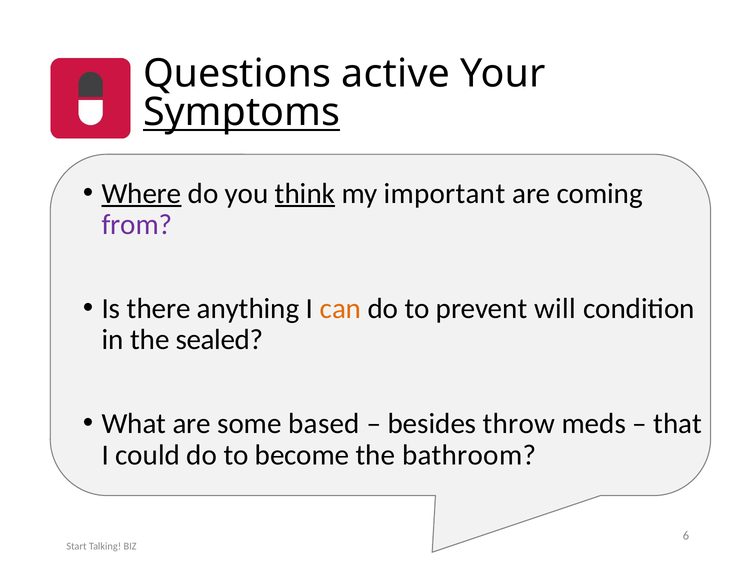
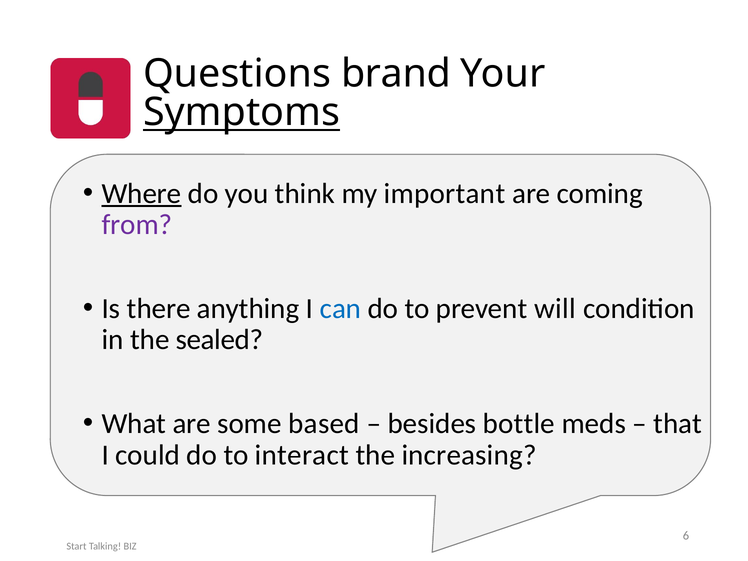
active: active -> brand
think underline: present -> none
can colour: orange -> blue
throw: throw -> bottle
become: become -> interact
bathroom: bathroom -> increasing
